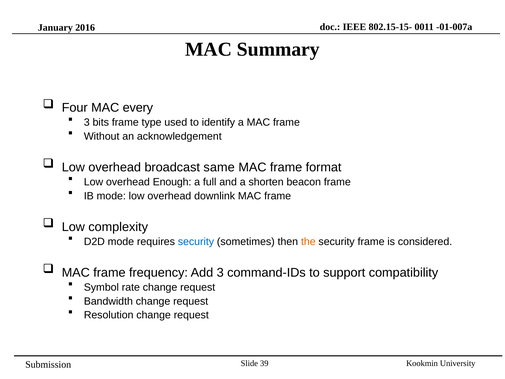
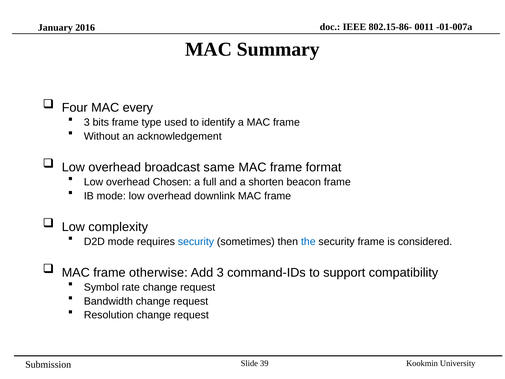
802.15-15-: 802.15-15- -> 802.15-86-
Enough: Enough -> Chosen
the colour: orange -> blue
frequency: frequency -> otherwise
